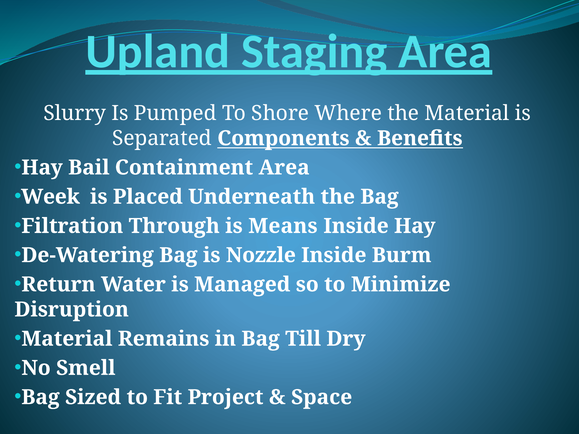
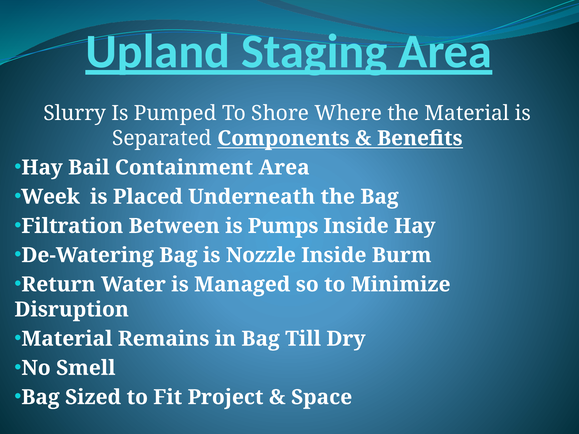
Through: Through -> Between
Means: Means -> Pumps
